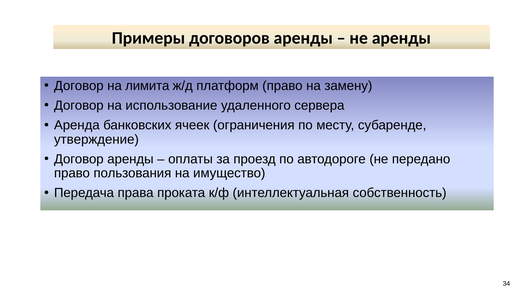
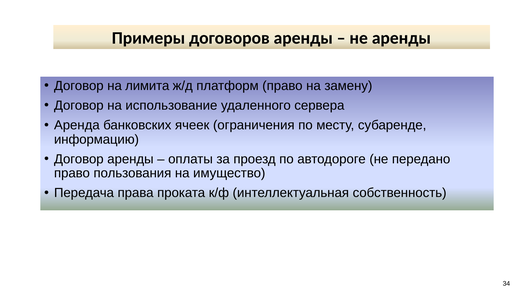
утверждение: утверждение -> информацию
